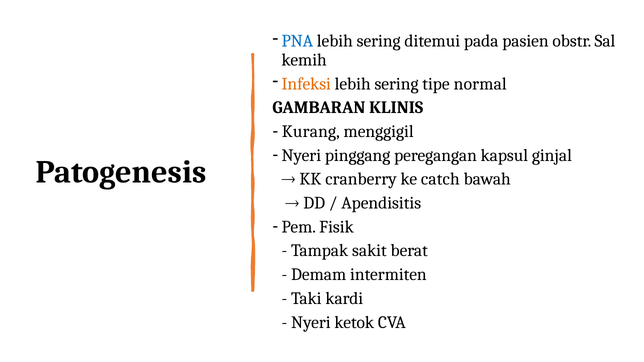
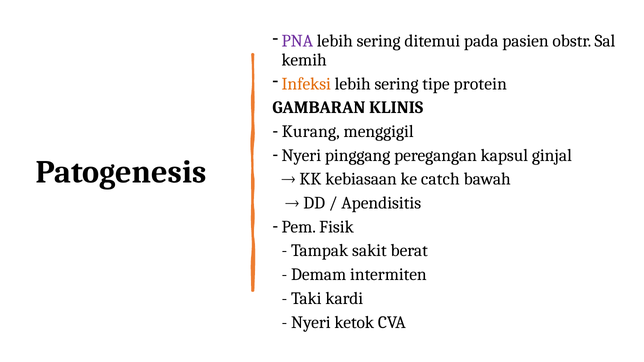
PNA colour: blue -> purple
normal: normal -> protein
cranberry: cranberry -> kebiasaan
